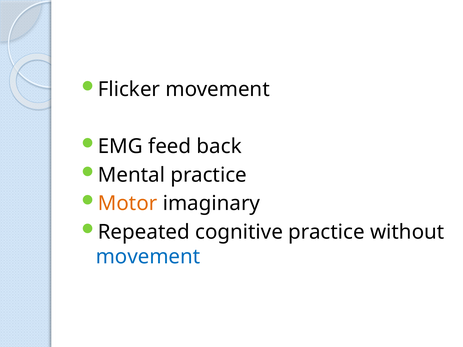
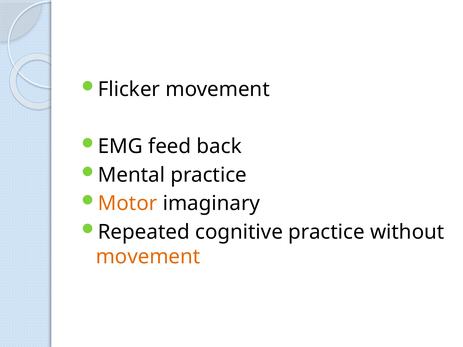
movement at (148, 257) colour: blue -> orange
